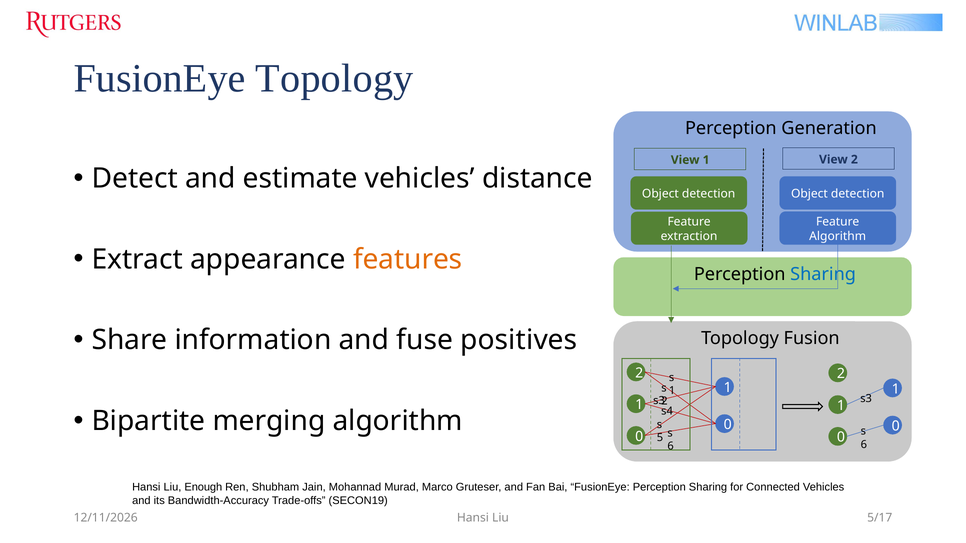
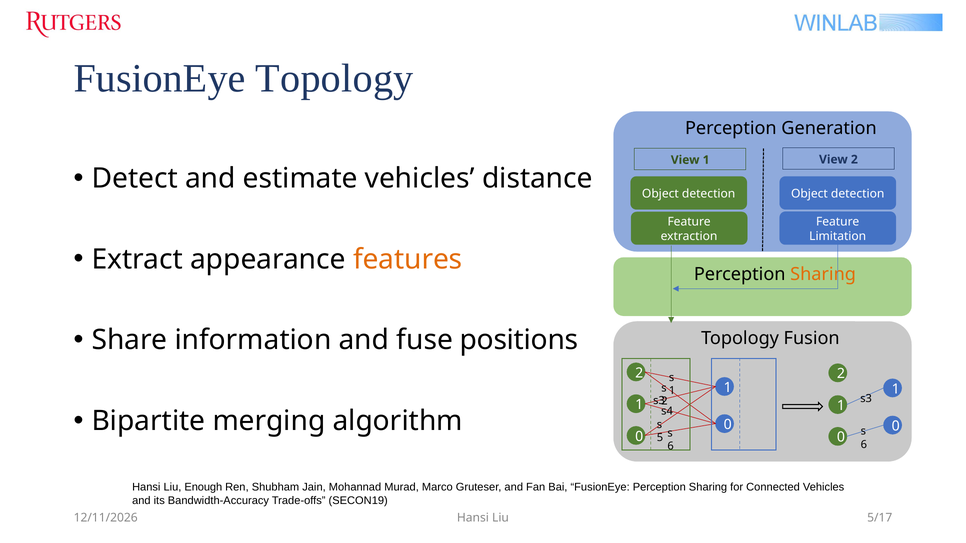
Algorithm at (838, 236): Algorithm -> Limitation
Sharing at (823, 275) colour: blue -> orange
positives: positives -> positions
